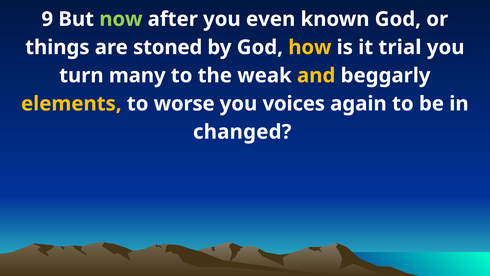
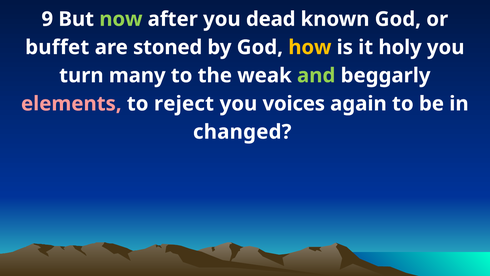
even: even -> dead
things: things -> buffet
trial: trial -> holy
and colour: yellow -> light green
elements colour: yellow -> pink
worse: worse -> reject
